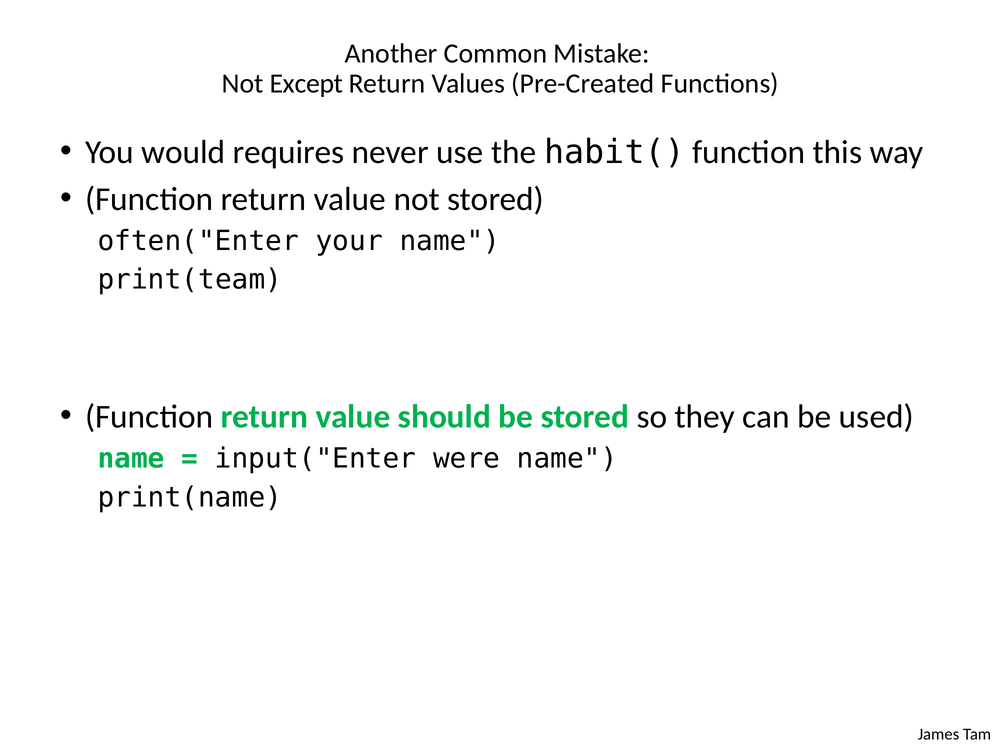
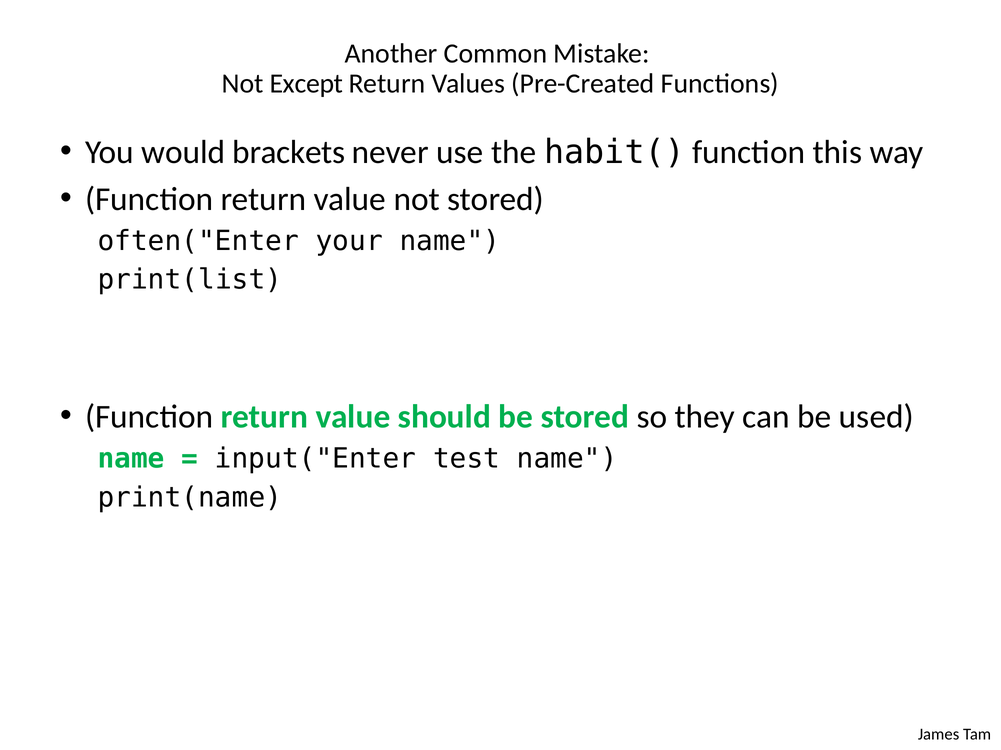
requires: requires -> brackets
print(team: print(team -> print(list
were: were -> test
